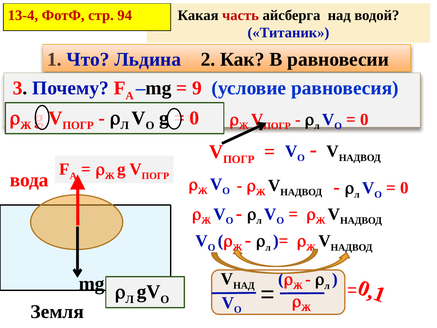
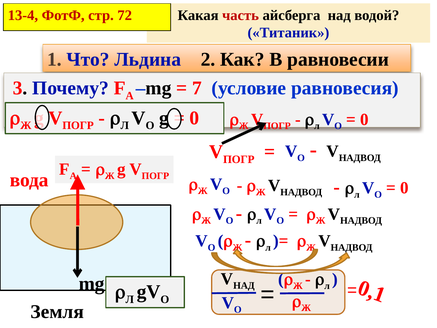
94: 94 -> 72
9: 9 -> 7
